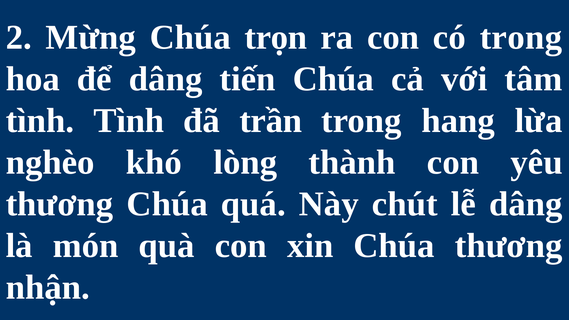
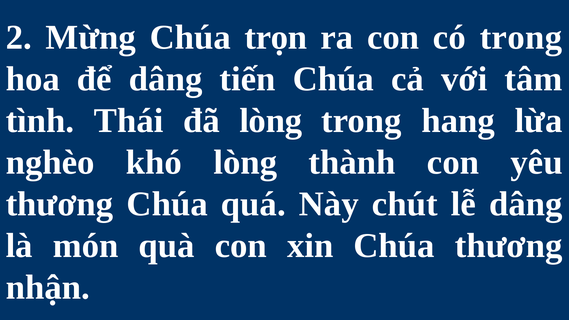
tình Tình: Tình -> Thái
đã trần: trần -> lòng
